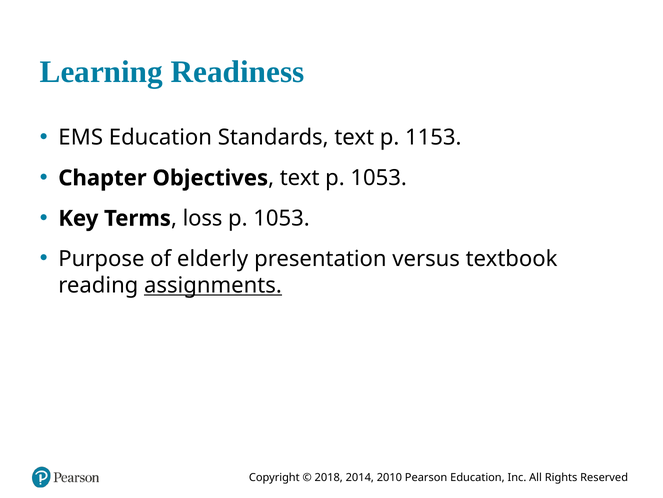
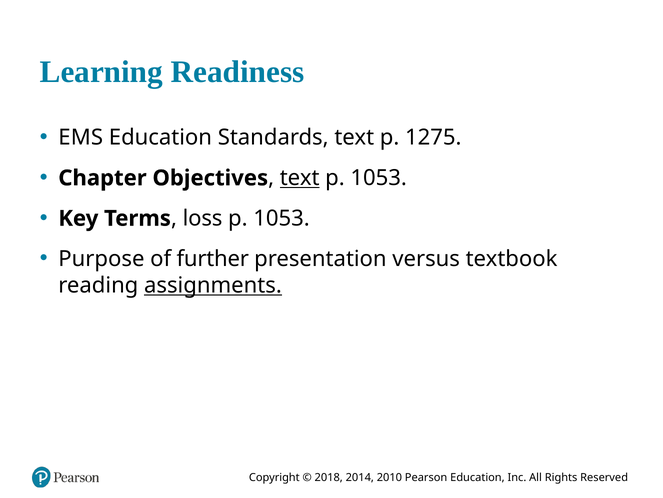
1153: 1153 -> 1275
text at (300, 178) underline: none -> present
elderly: elderly -> further
